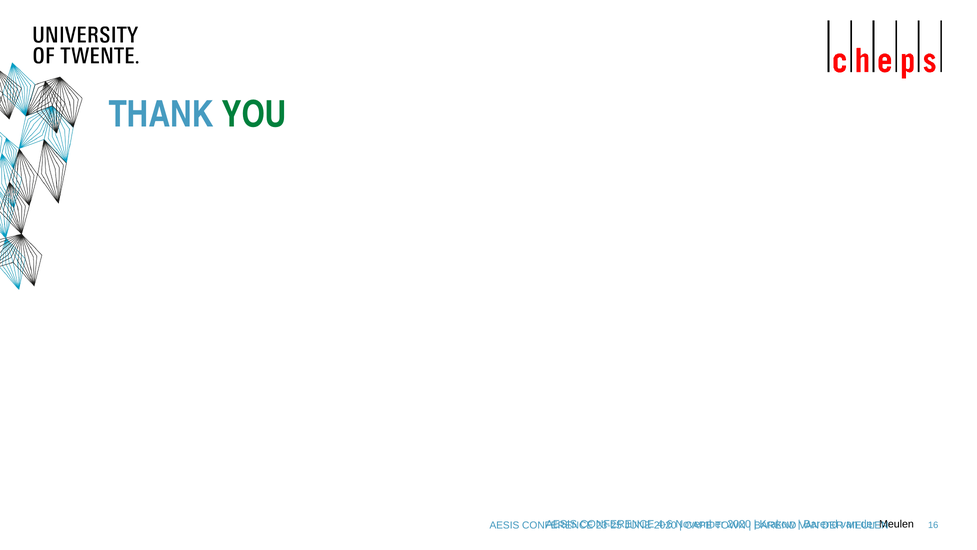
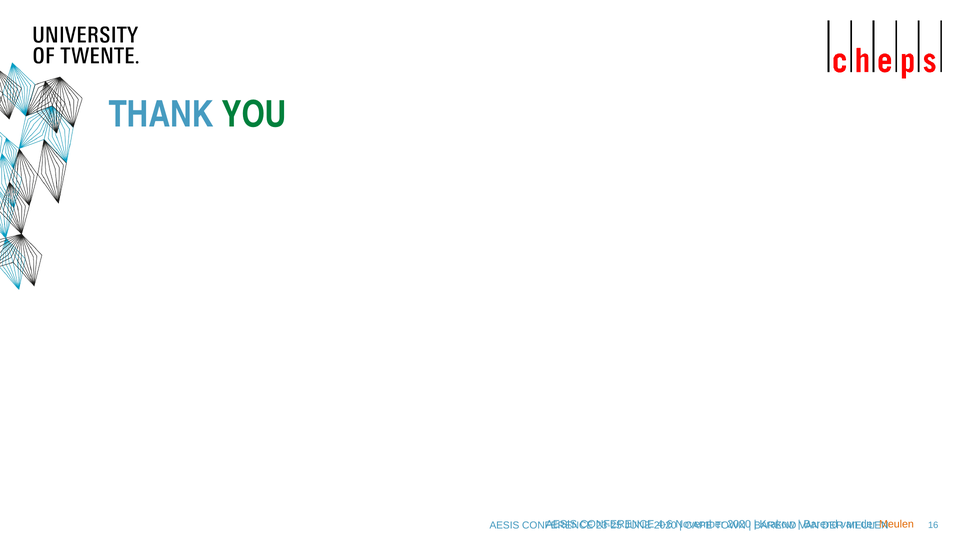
Meulen at (896, 524) colour: black -> orange
